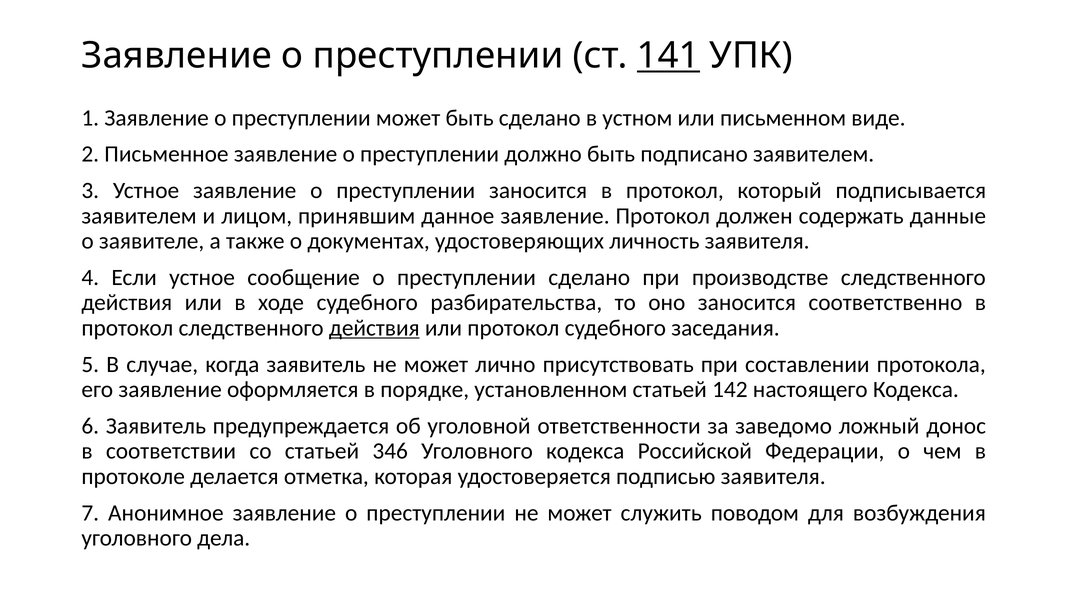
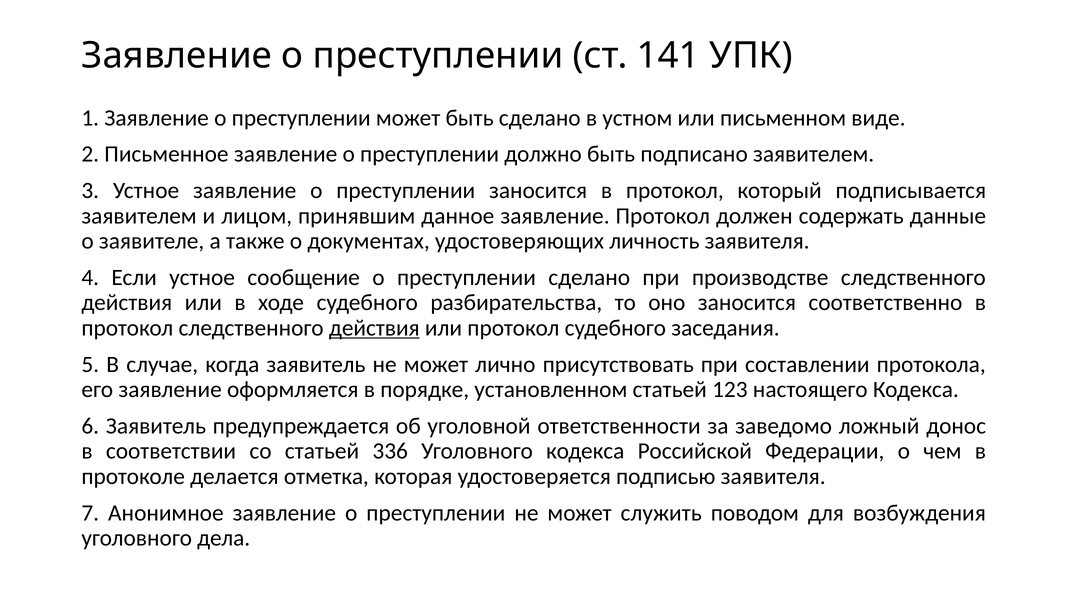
141 underline: present -> none
142: 142 -> 123
346: 346 -> 336
